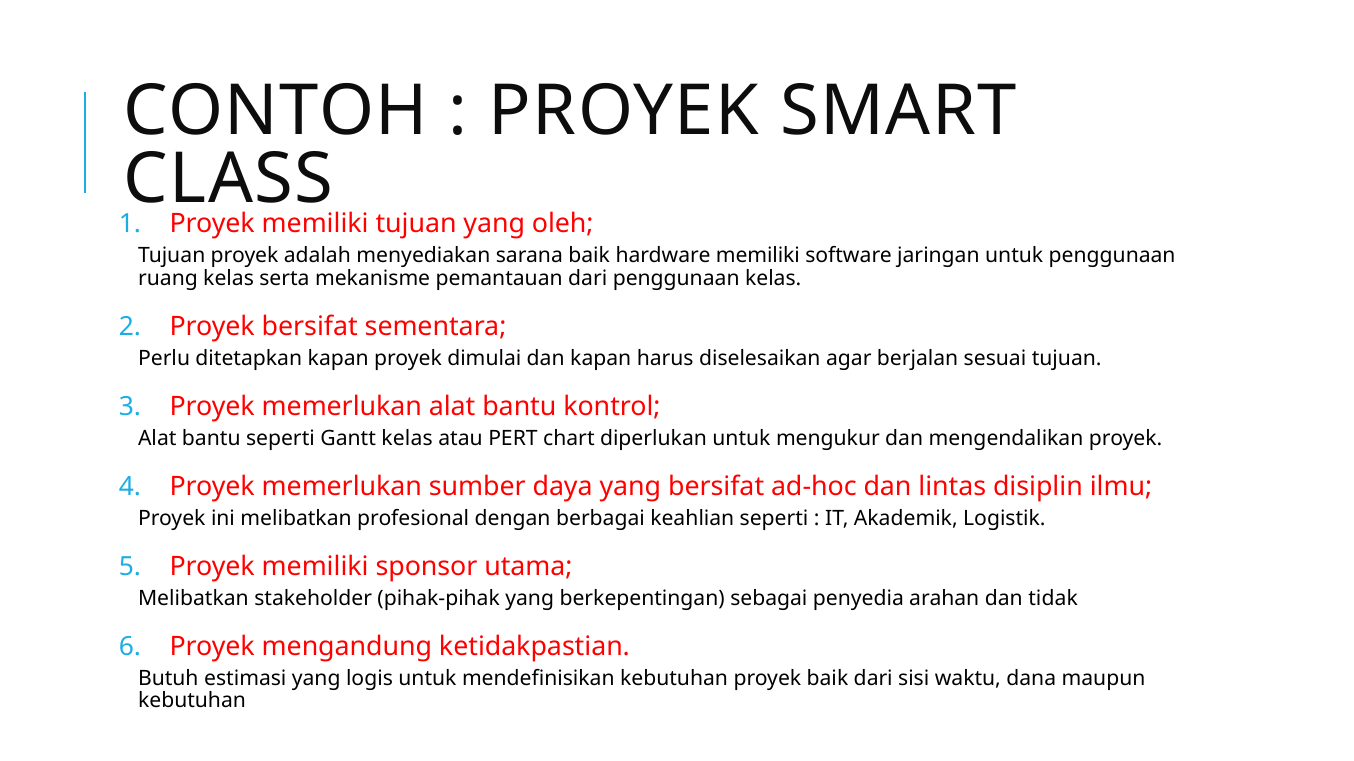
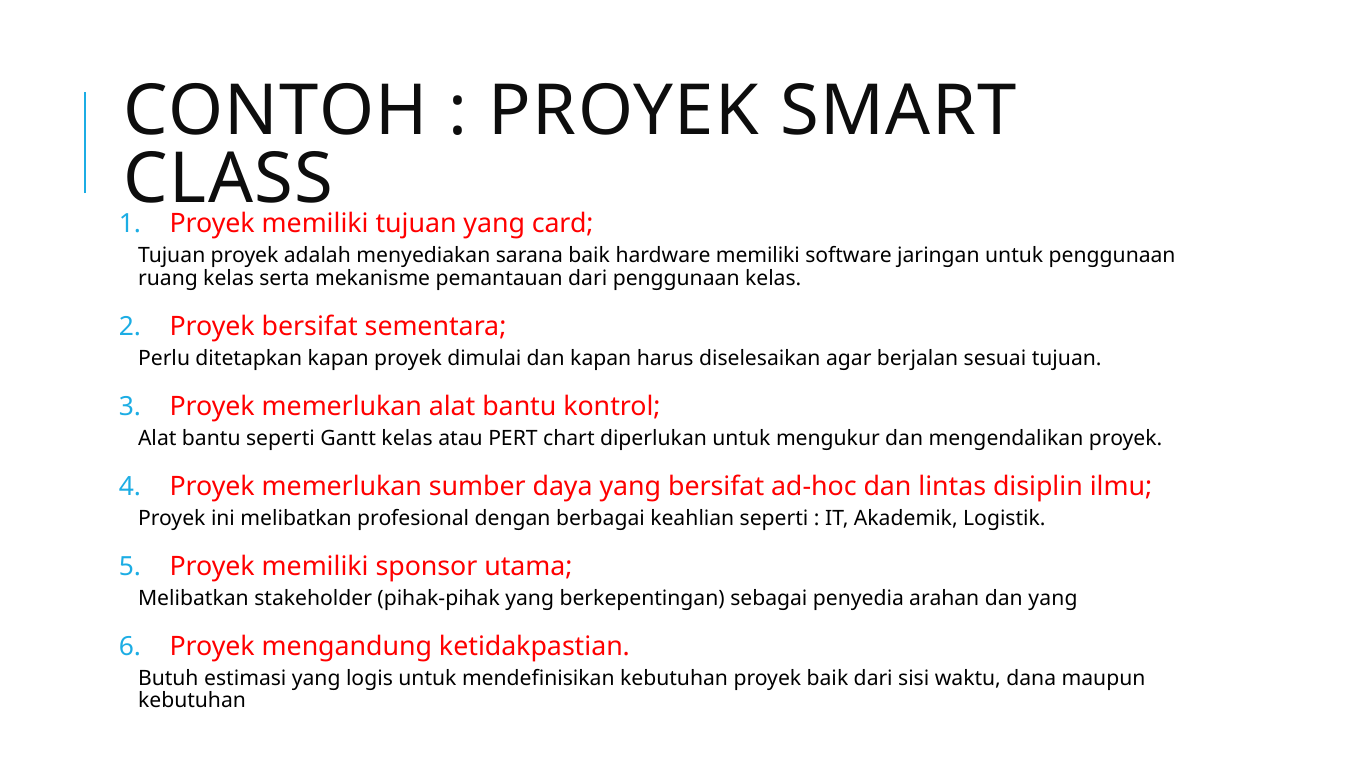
oleh: oleh -> card
dan tidak: tidak -> yang
